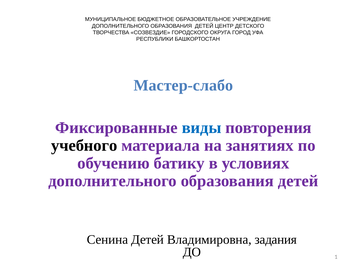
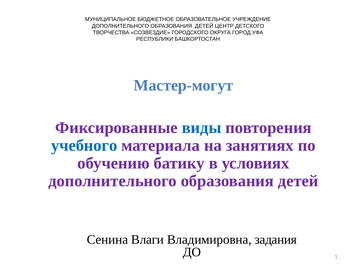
Мастер-слабо: Мастер-слабо -> Мастер-могут
учебного colour: black -> blue
Сенина Детей: Детей -> Влаги
